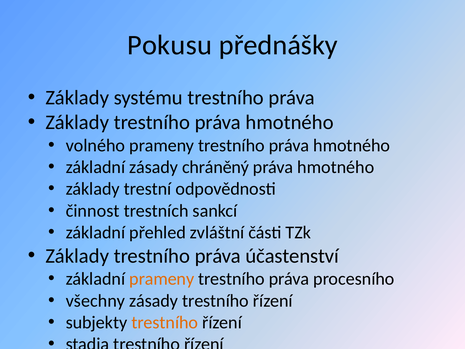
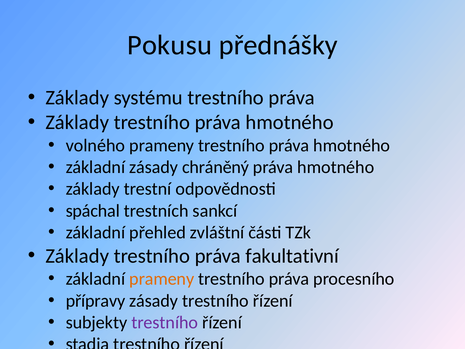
činnost: činnost -> spáchal
účastenství: účastenství -> fakultativní
všechny: všechny -> přípravy
trestního at (165, 322) colour: orange -> purple
